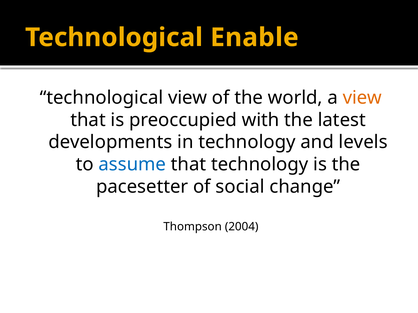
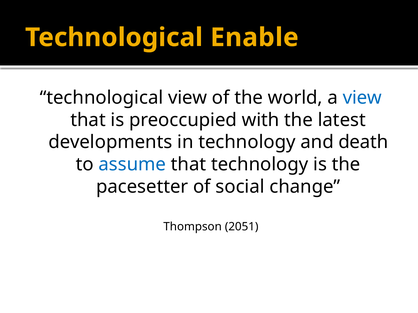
view at (362, 98) colour: orange -> blue
levels: levels -> death
2004: 2004 -> 2051
